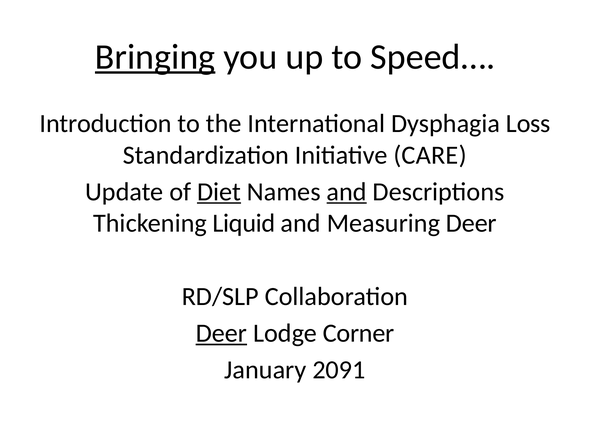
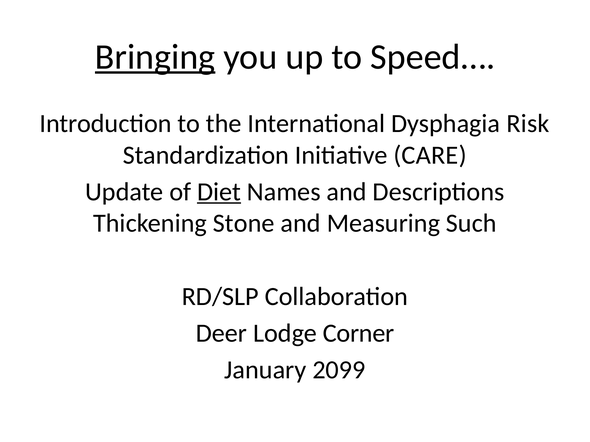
Loss: Loss -> Risk
and at (347, 192) underline: present -> none
Liquid: Liquid -> Stone
Measuring Deer: Deer -> Such
Deer at (221, 334) underline: present -> none
2091: 2091 -> 2099
